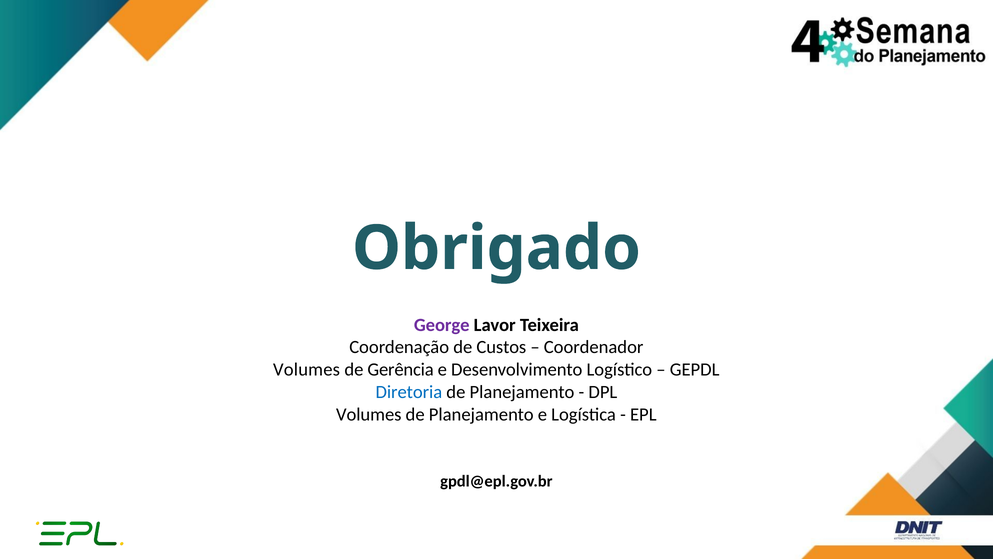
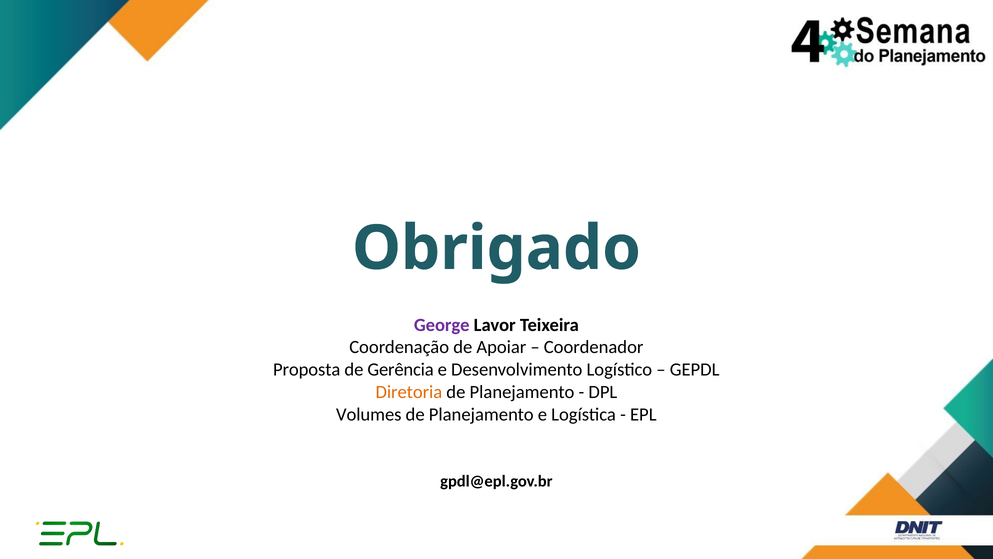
Custos: Custos -> Apoiar
Volumes at (307, 369): Volumes -> Proposta
Diretoria colour: blue -> orange
